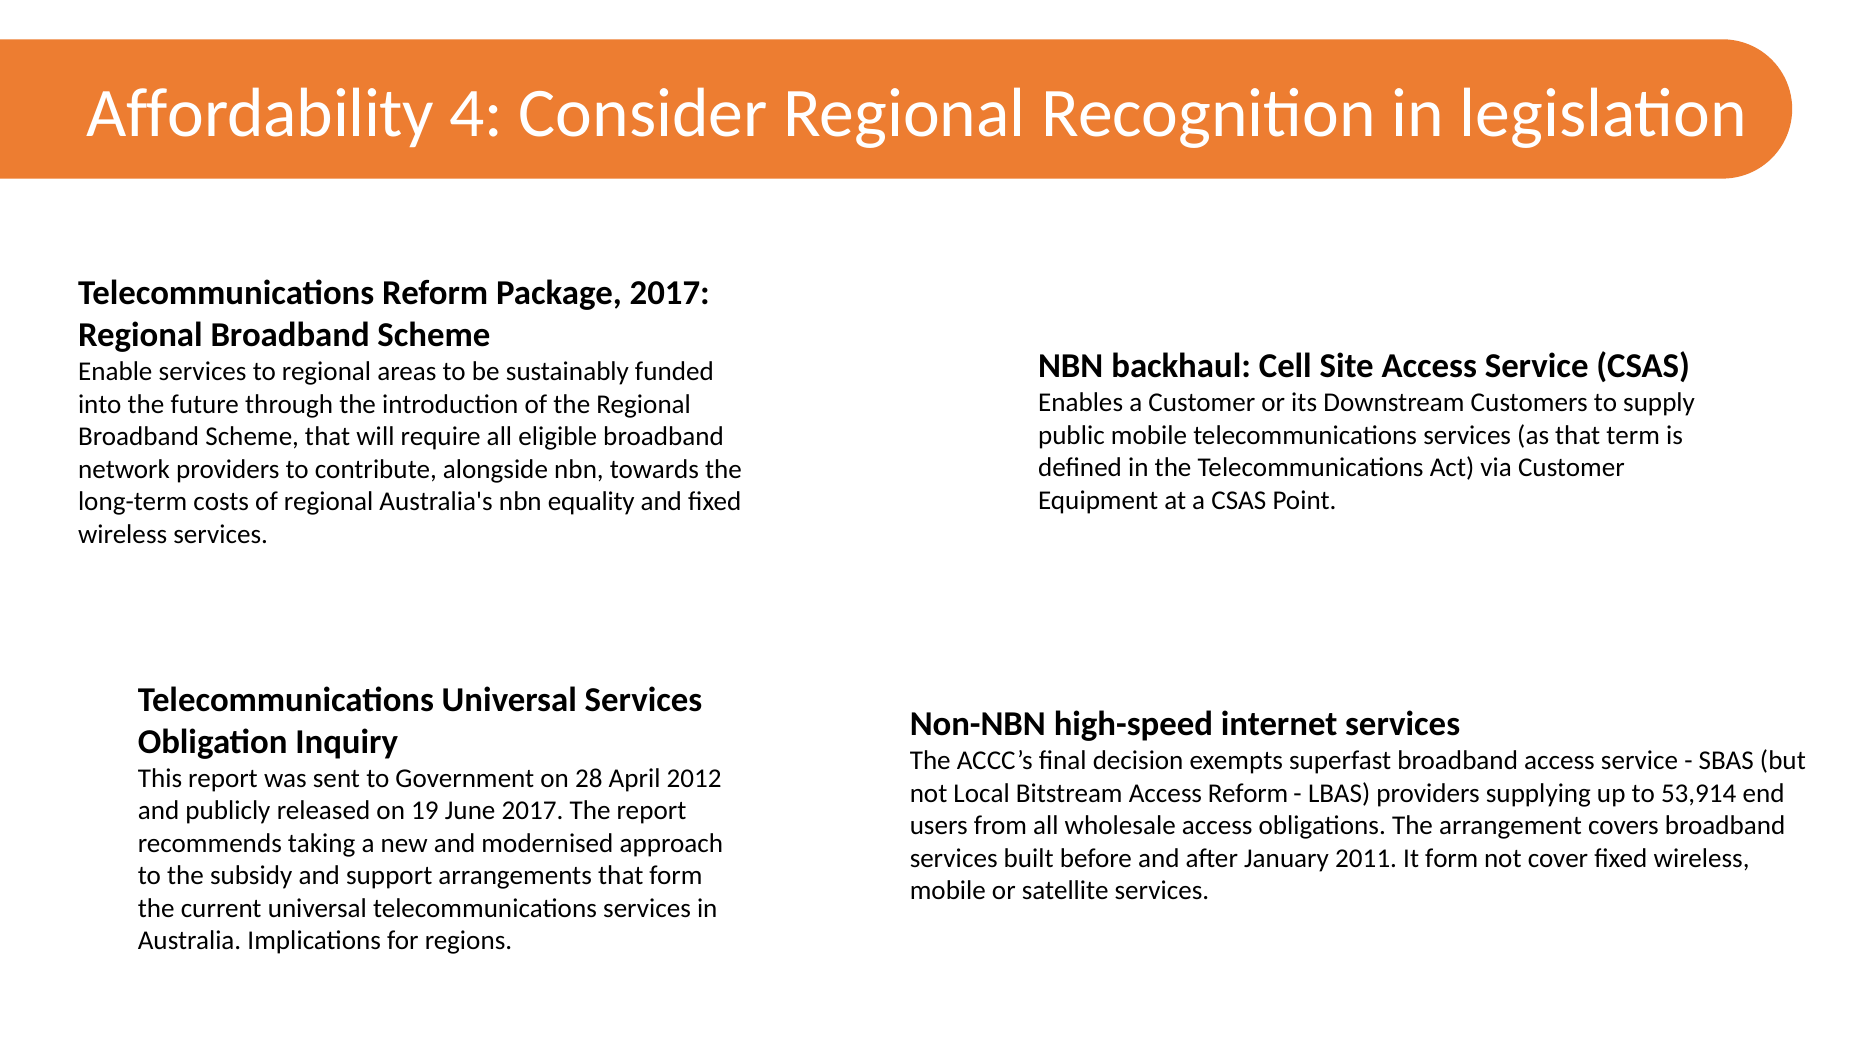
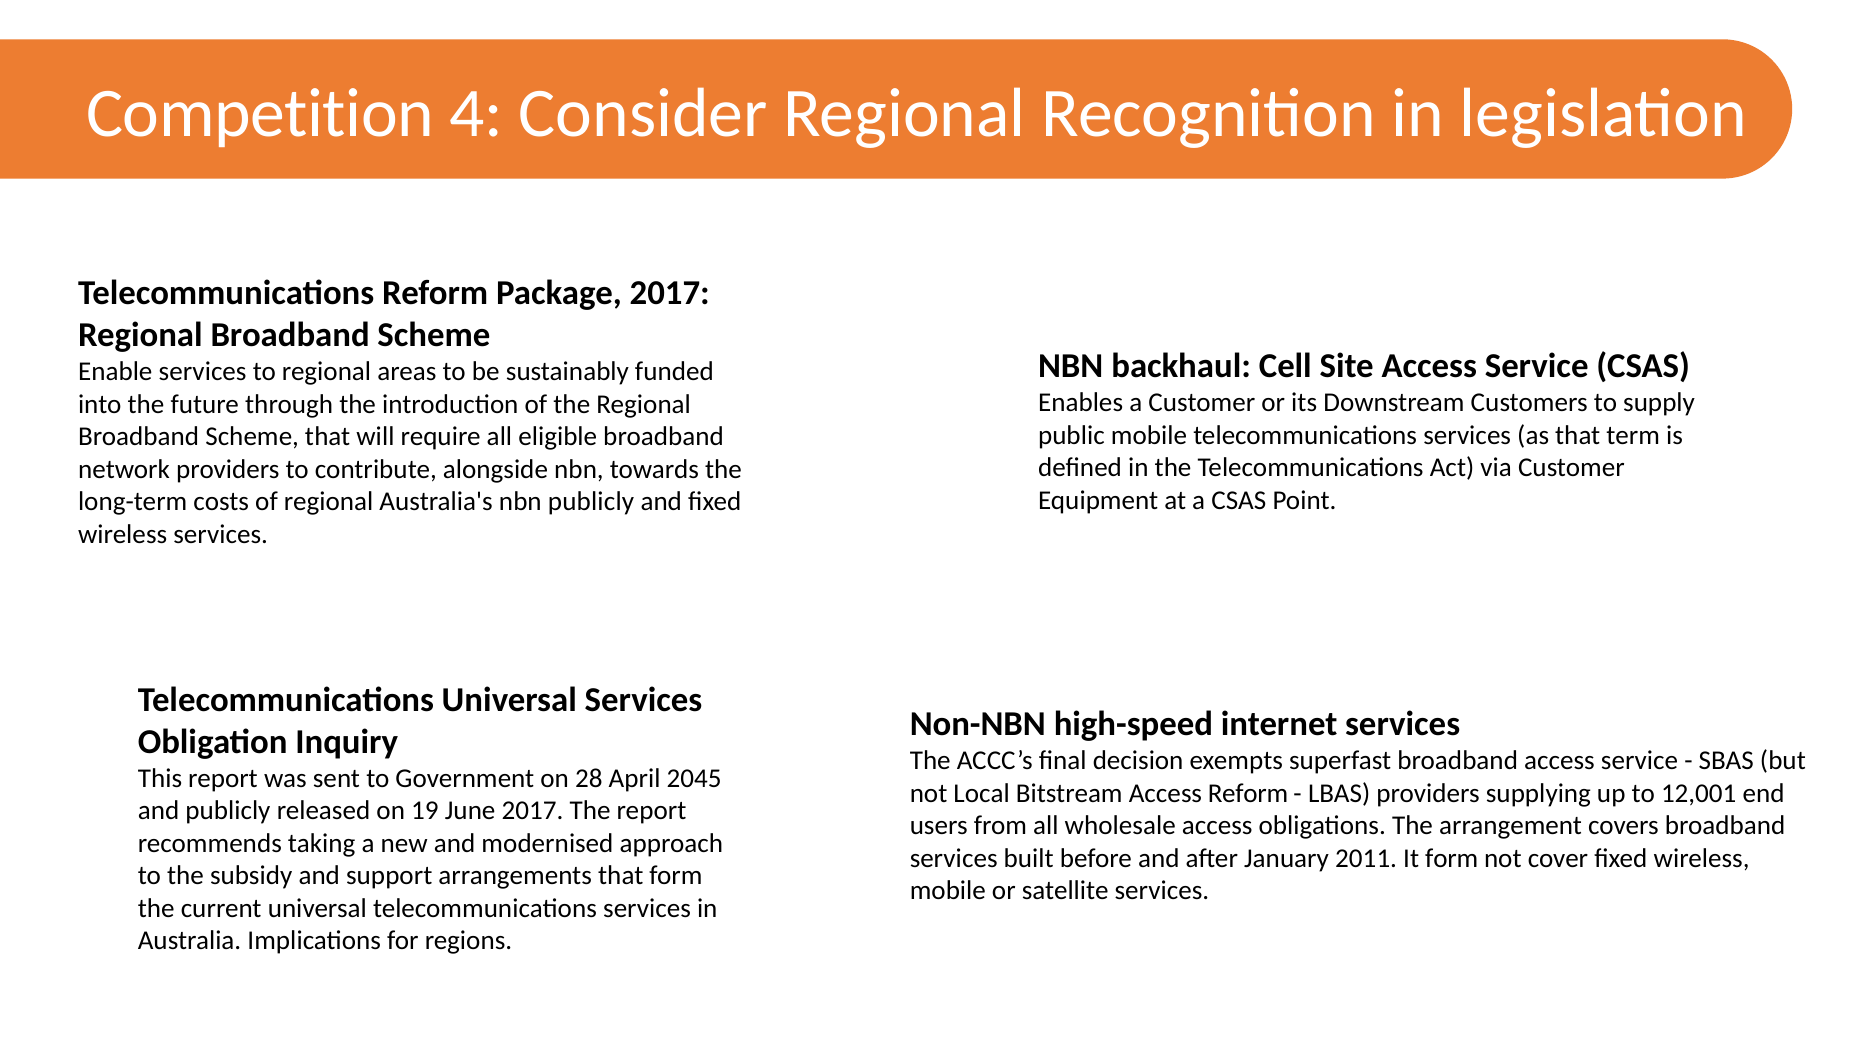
Affordability: Affordability -> Competition
nbn equality: equality -> publicly
2012: 2012 -> 2045
53,914: 53,914 -> 12,001
